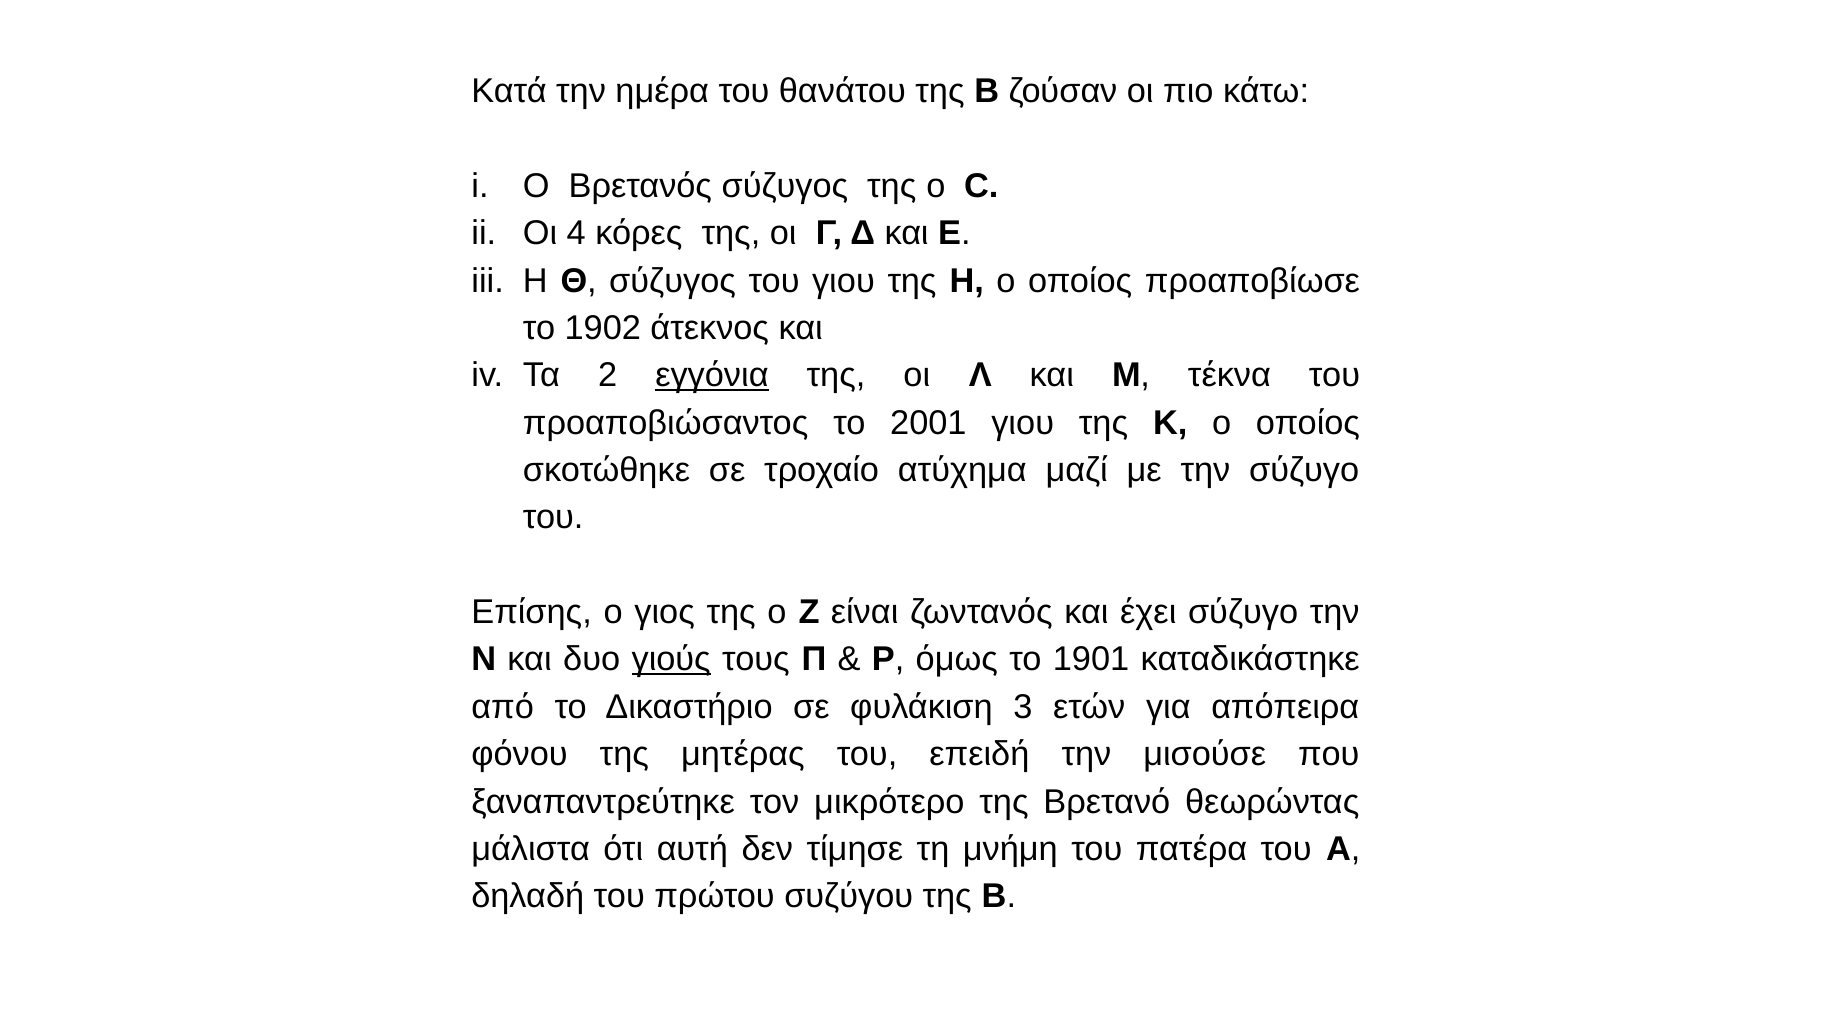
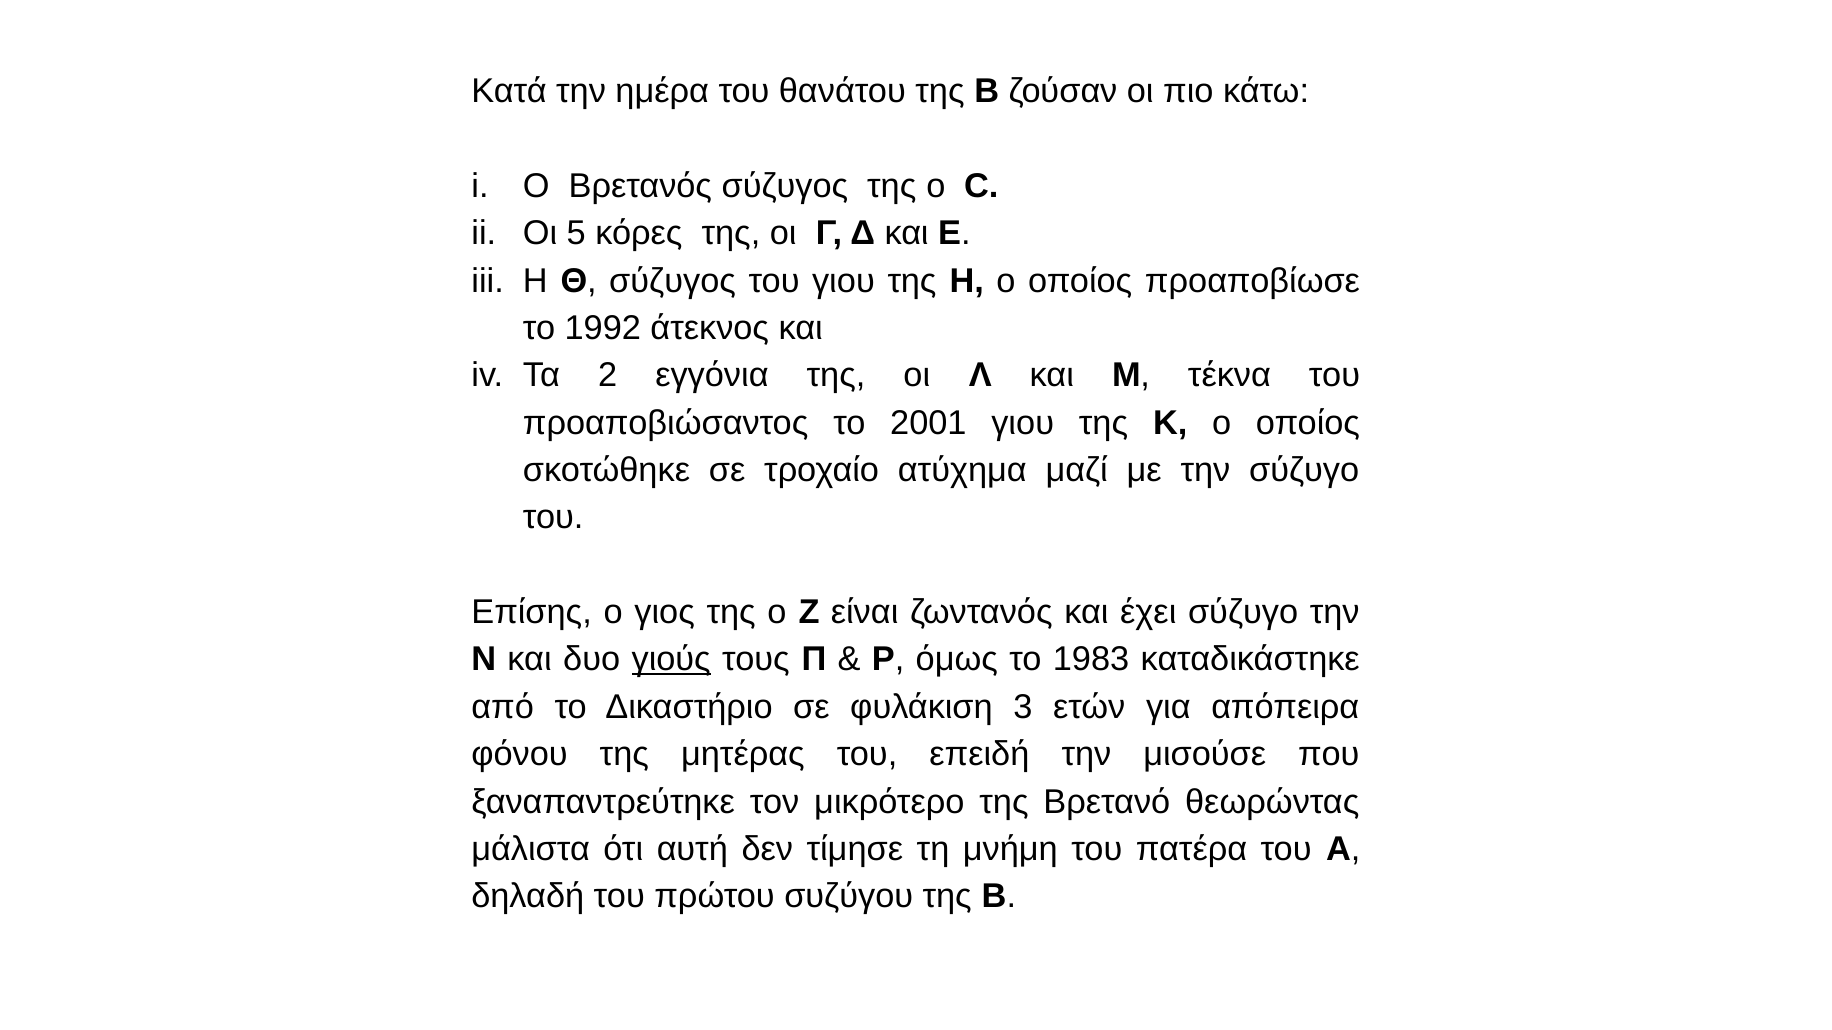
4: 4 -> 5
1902: 1902 -> 1992
εγγόνια underline: present -> none
1901: 1901 -> 1983
